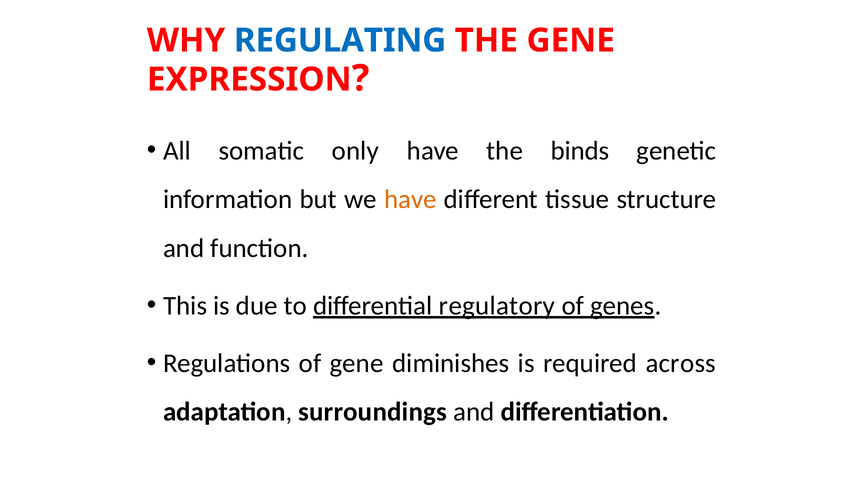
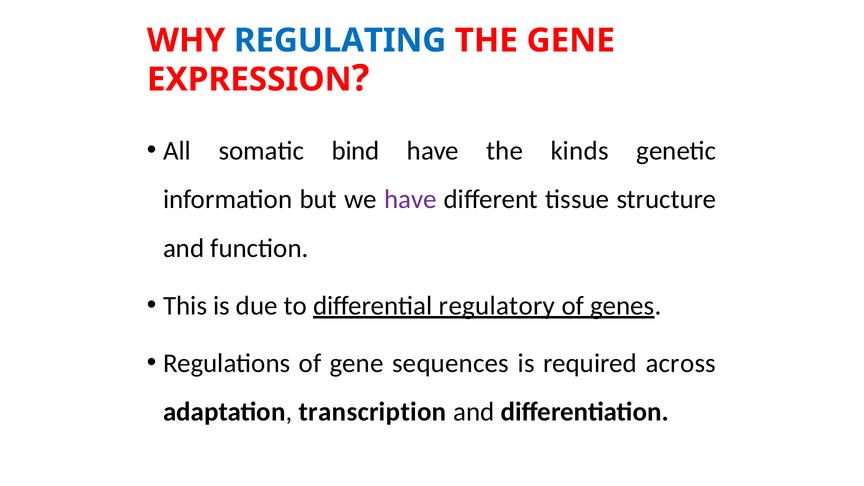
only: only -> bind
binds: binds -> kinds
have at (410, 200) colour: orange -> purple
diminishes: diminishes -> sequences
surroundings: surroundings -> transcription
